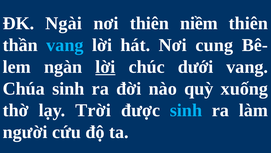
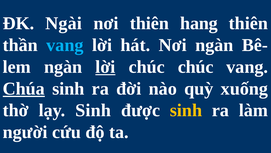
niềm: niềm -> hang
Nơi cung: cung -> ngàn
chúc dưới: dưới -> chúc
Chúa underline: none -> present
lạy Trời: Trời -> Sinh
sinh at (186, 110) colour: light blue -> yellow
